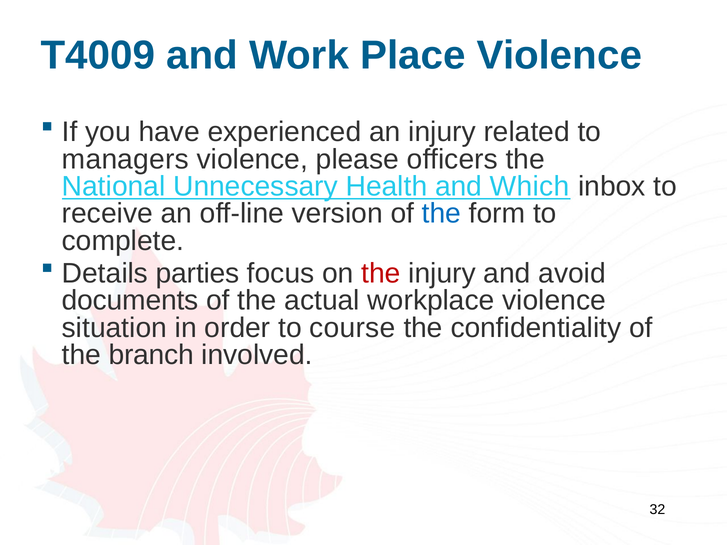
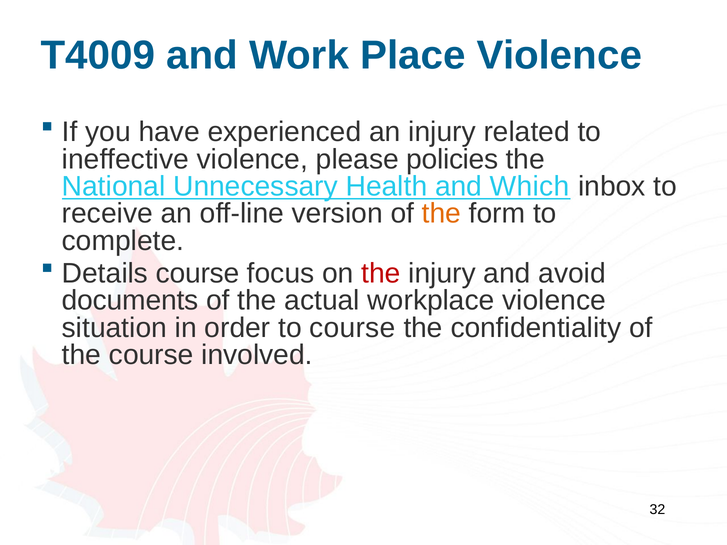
managers: managers -> ineffective
officers: officers -> policies
the at (441, 214) colour: blue -> orange
Details parties: parties -> course
the branch: branch -> course
